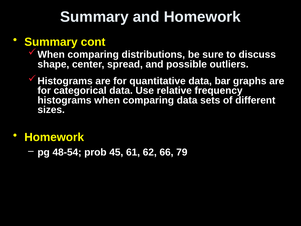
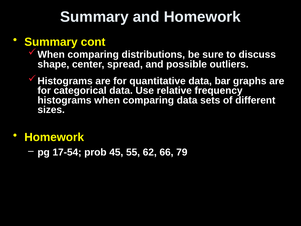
48-54: 48-54 -> 17-54
61: 61 -> 55
